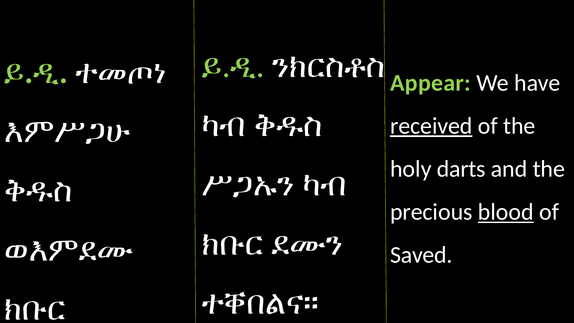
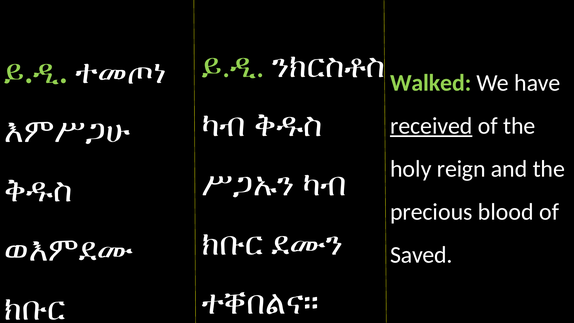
Appear: Appear -> Walked
darts: darts -> reign
blood underline: present -> none
